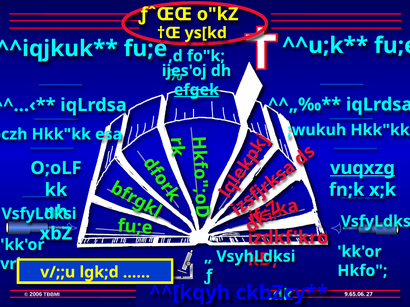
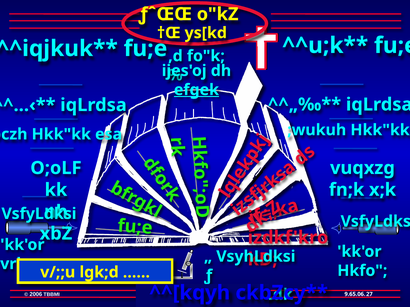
vuqxzg underline: present -> none
